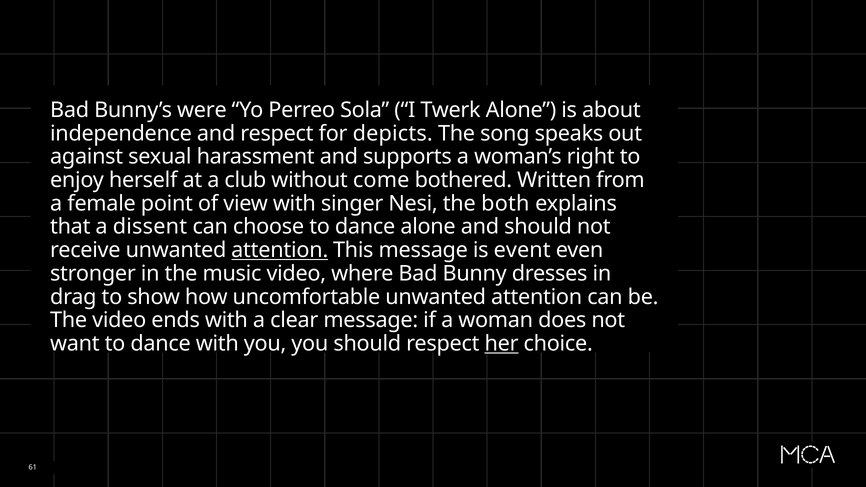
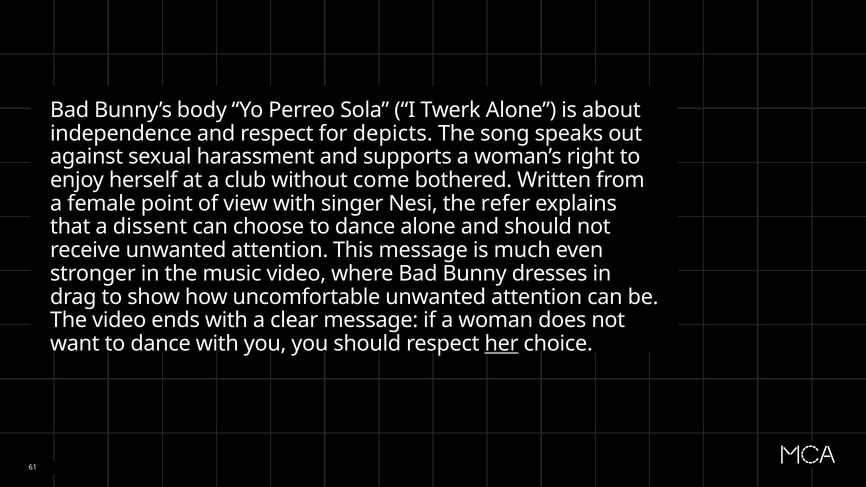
were: were -> body
both: both -> refer
attention at (280, 250) underline: present -> none
event: event -> much
